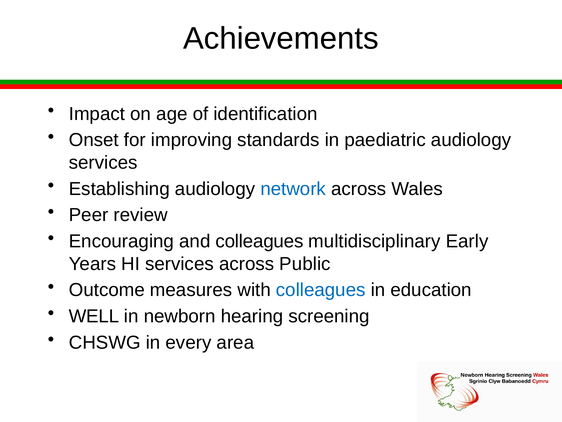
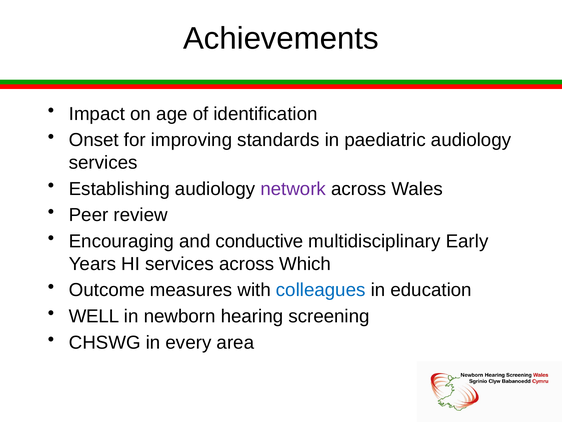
network colour: blue -> purple
and colleagues: colleagues -> conductive
Public: Public -> Which
